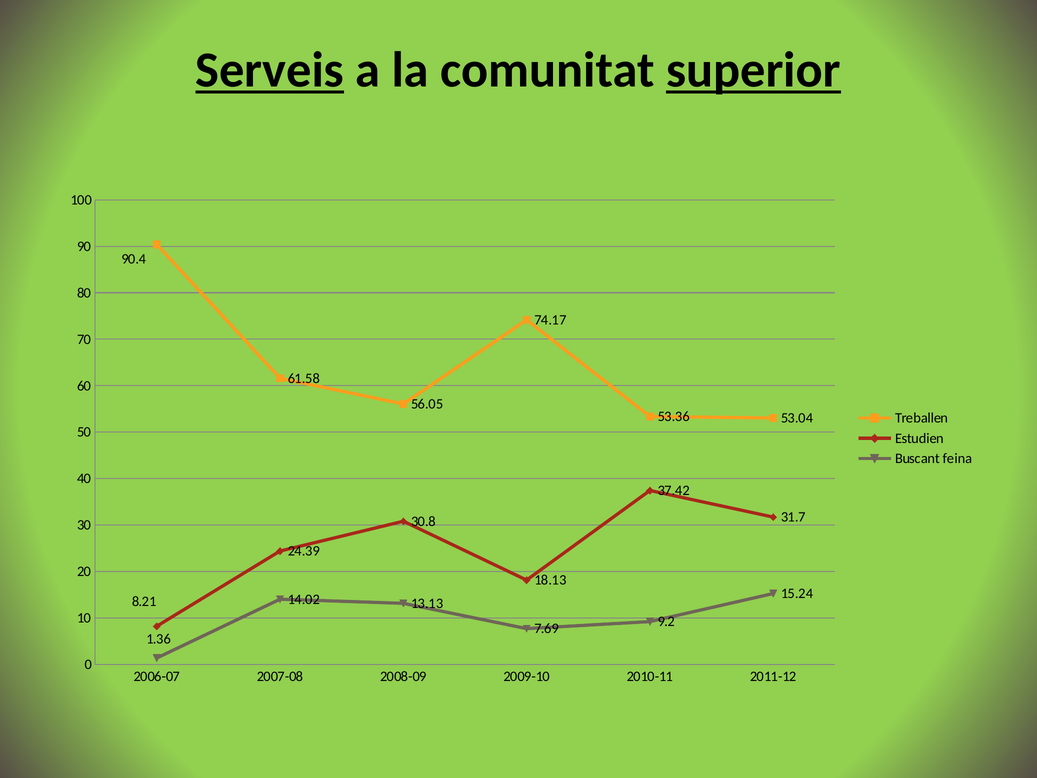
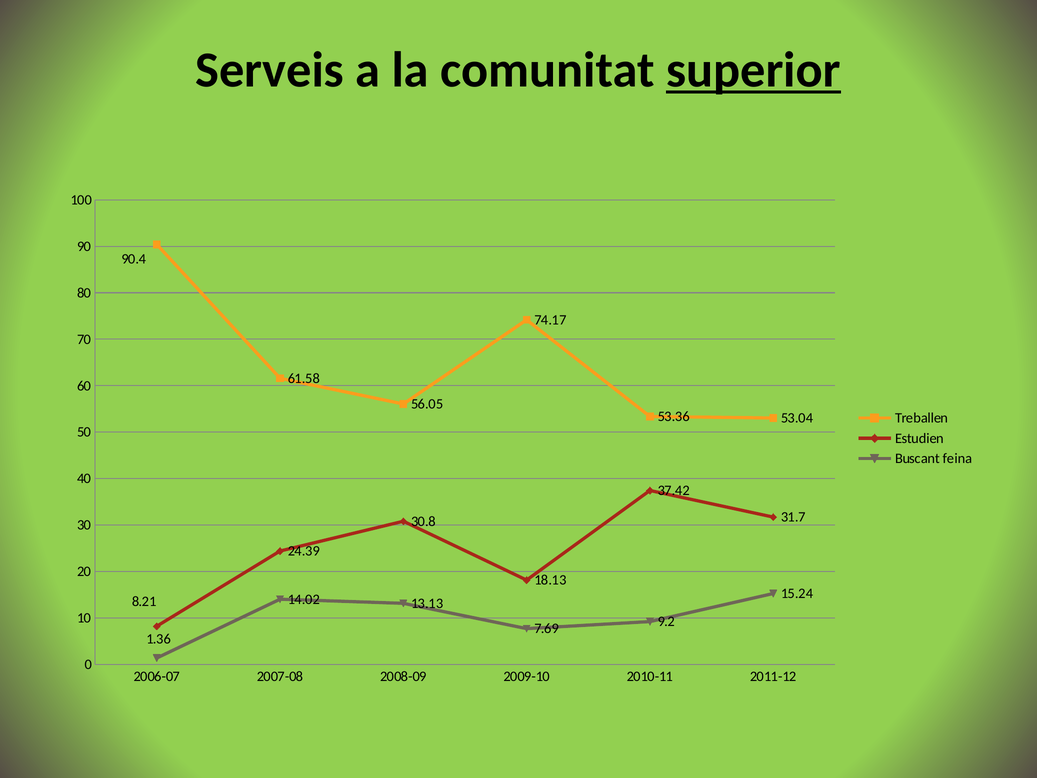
Serveis underline: present -> none
